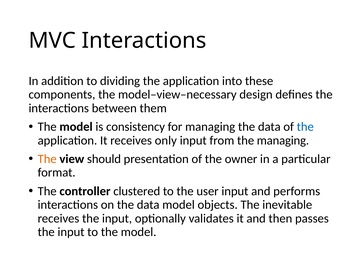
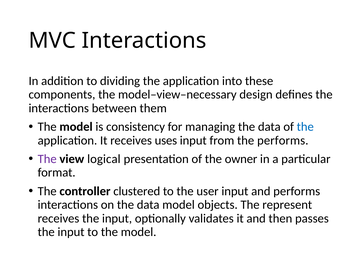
only: only -> uses
the managing: managing -> performs
The at (47, 159) colour: orange -> purple
should: should -> logical
inevitable: inevitable -> represent
